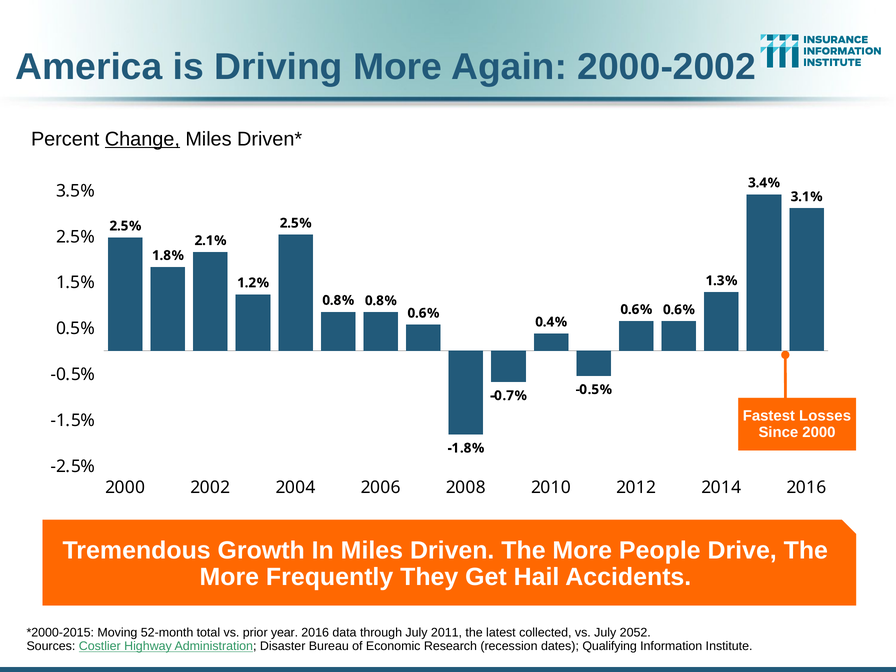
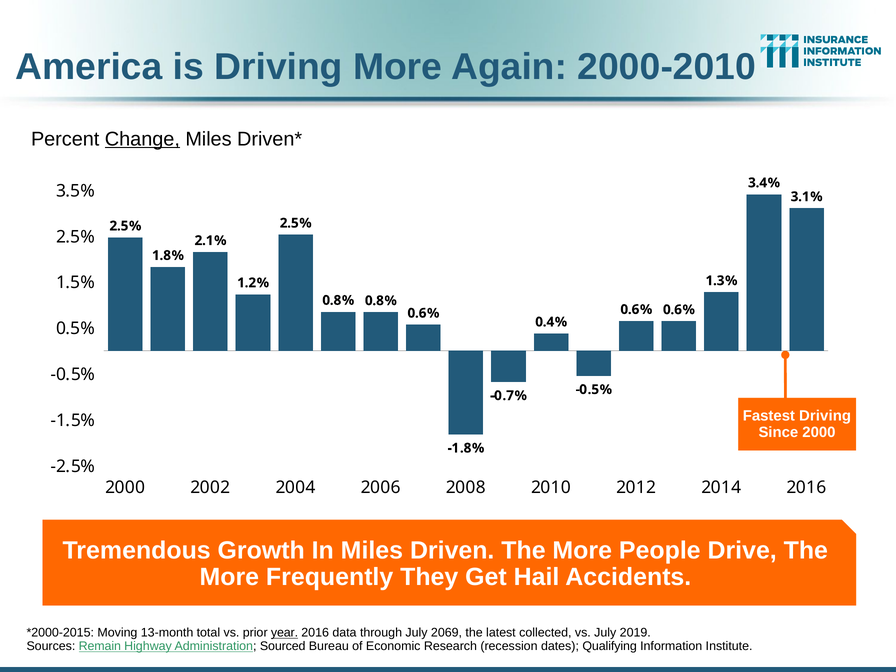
2000-2002: 2000-2002 -> 2000-2010
Fastest Losses: Losses -> Driving
52-month: 52-month -> 13-month
year underline: none -> present
2011: 2011 -> 2069
2052: 2052 -> 2019
Costlier: Costlier -> Remain
Disaster: Disaster -> Sourced
